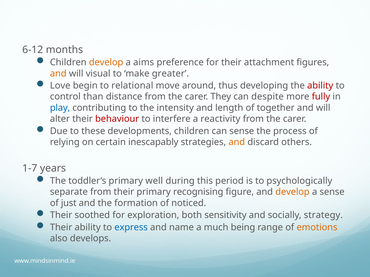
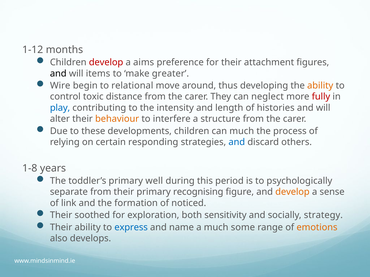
6-12: 6-12 -> 1-12
develop at (106, 63) colour: orange -> red
and at (58, 74) colour: orange -> black
visual: visual -> items
Love: Love -> Wire
ability at (320, 86) colour: red -> orange
than: than -> toxic
despite: despite -> neglect
together: together -> histories
behaviour colour: red -> orange
reactivity: reactivity -> structure
can sense: sense -> much
inescapably: inescapably -> responding
and at (237, 142) colour: orange -> blue
1-7: 1-7 -> 1-8
just: just -> link
being: being -> some
